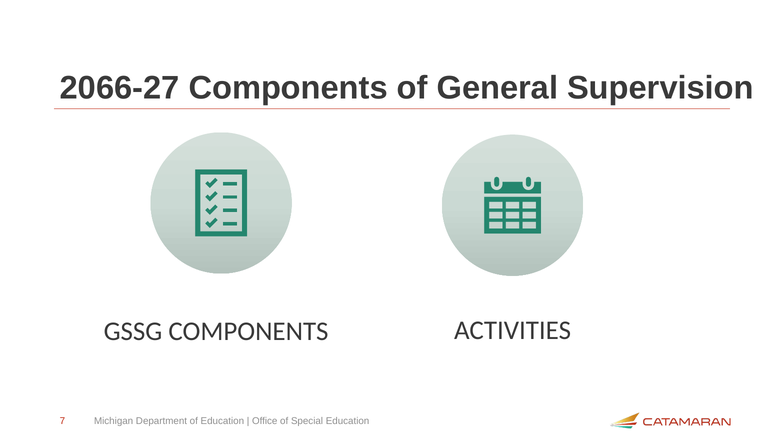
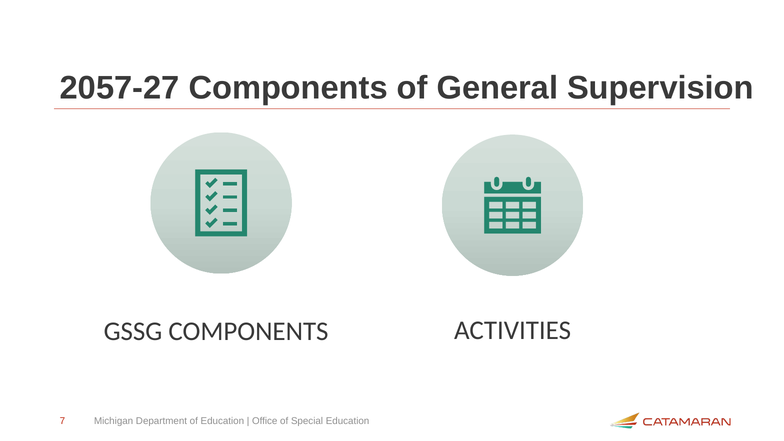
2066-27: 2066-27 -> 2057-27
